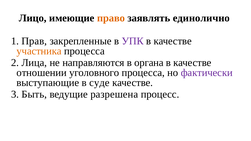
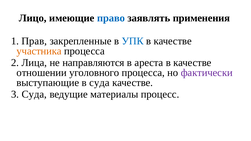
право colour: orange -> blue
единолично: единолично -> применения
УПК colour: purple -> blue
органа: органа -> ареста
в суде: суде -> суда
3 Быть: Быть -> Суда
разрешена: разрешена -> материалы
